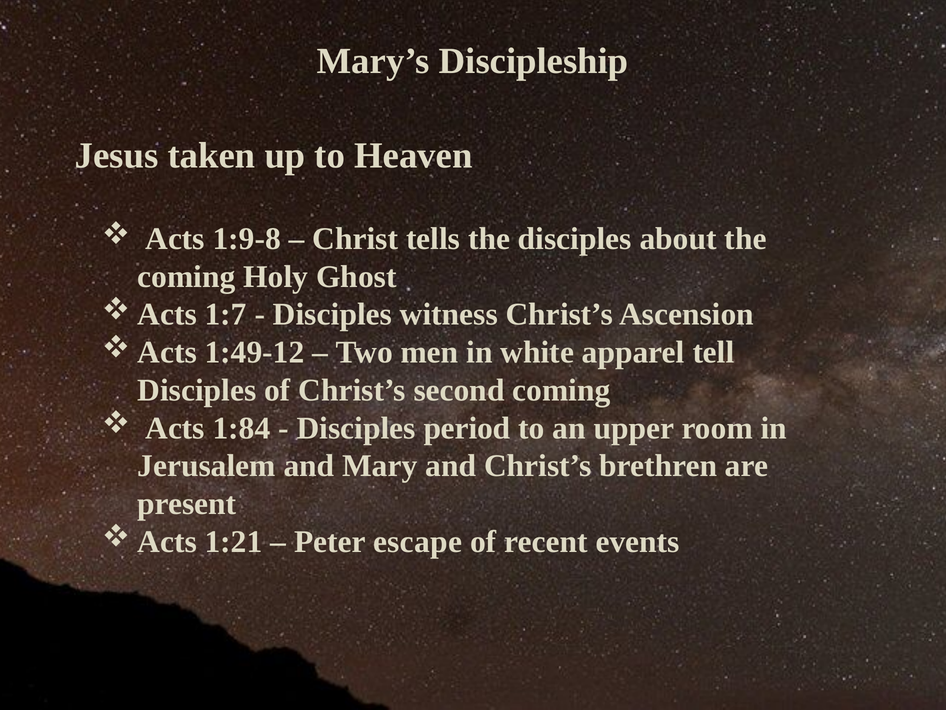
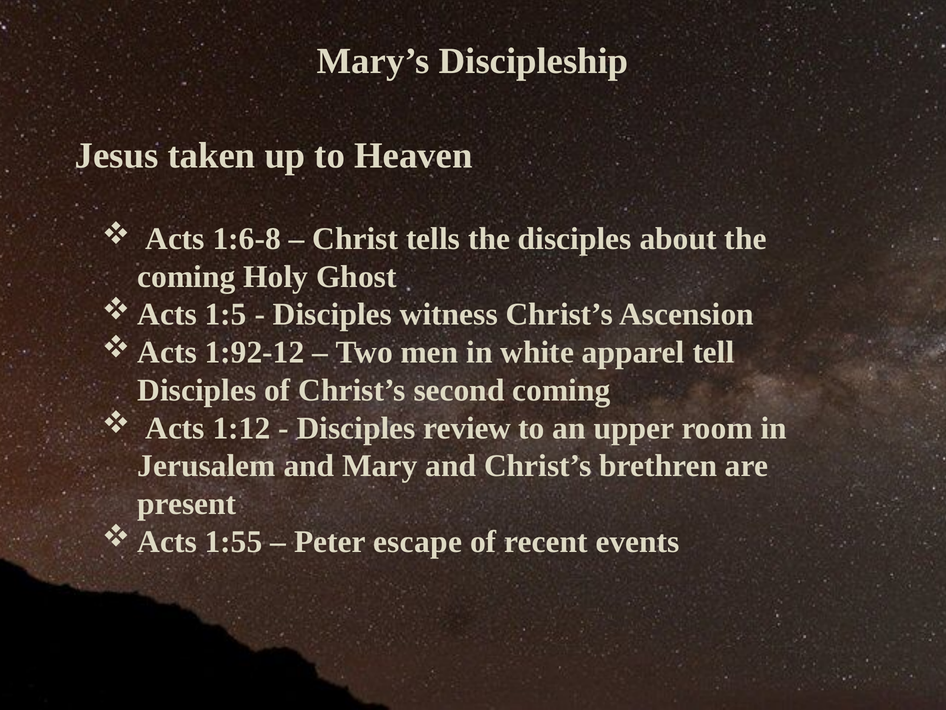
1:9-8: 1:9-8 -> 1:6-8
1:7: 1:7 -> 1:5
1:49-12: 1:49-12 -> 1:92-12
1:84: 1:84 -> 1:12
period: period -> review
1:21: 1:21 -> 1:55
